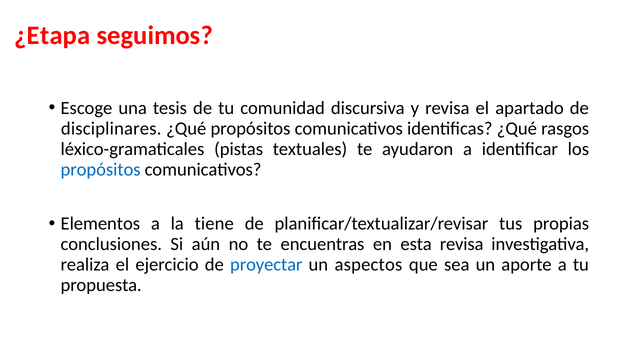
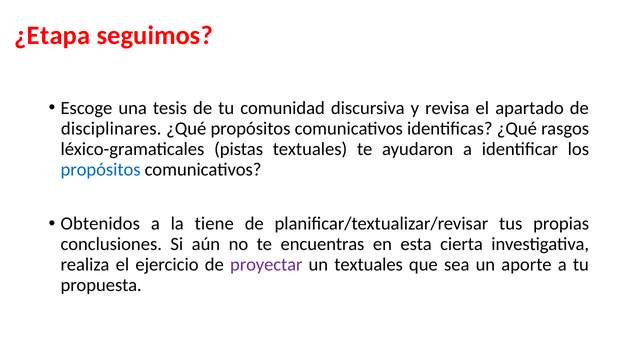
Elementos: Elementos -> Obtenidos
esta revisa: revisa -> cierta
proyectar colour: blue -> purple
un aspectos: aspectos -> textuales
